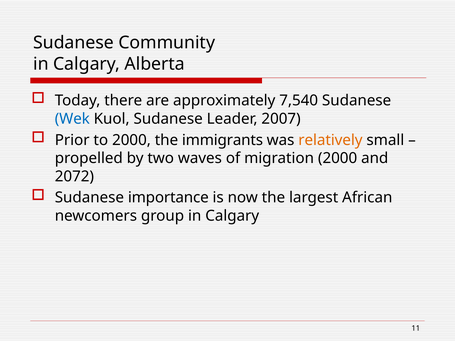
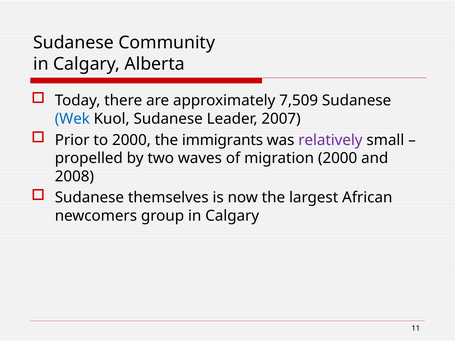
7,540: 7,540 -> 7,509
relatively colour: orange -> purple
2072: 2072 -> 2008
importance: importance -> themselves
